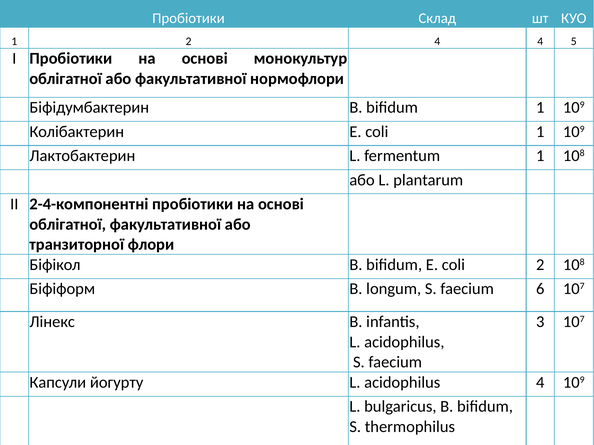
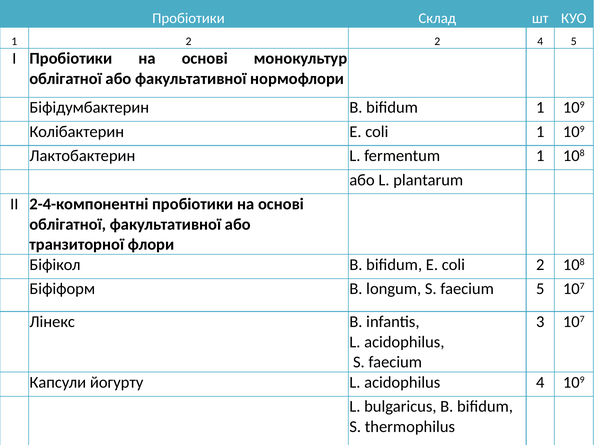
2 4: 4 -> 2
faecium 6: 6 -> 5
